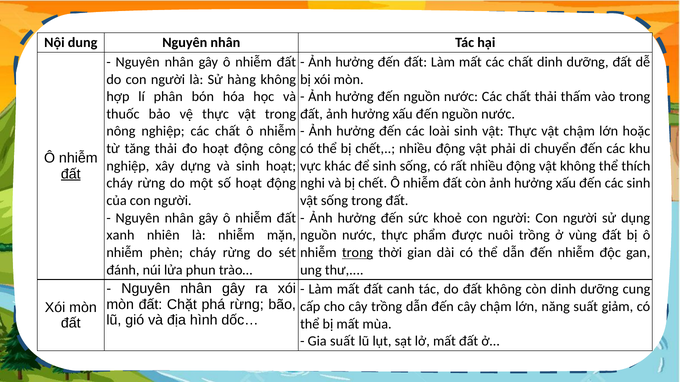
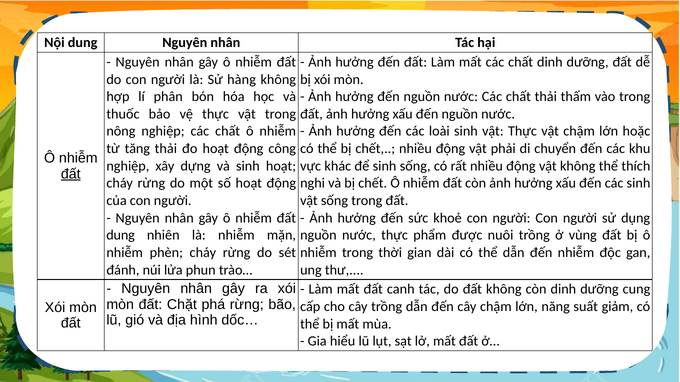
xanh at (120, 236): xanh -> dung
trong at (358, 253) underline: present -> none
Gia suất: suất -> hiểu
